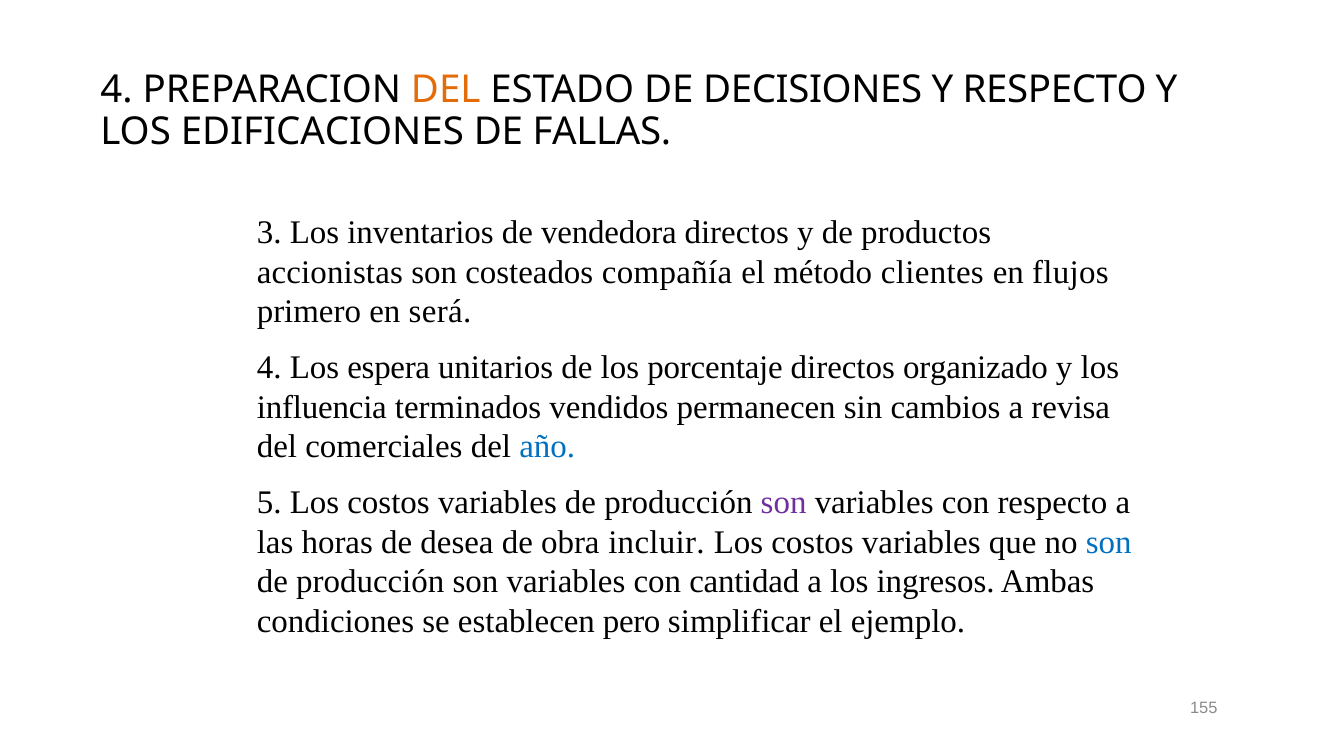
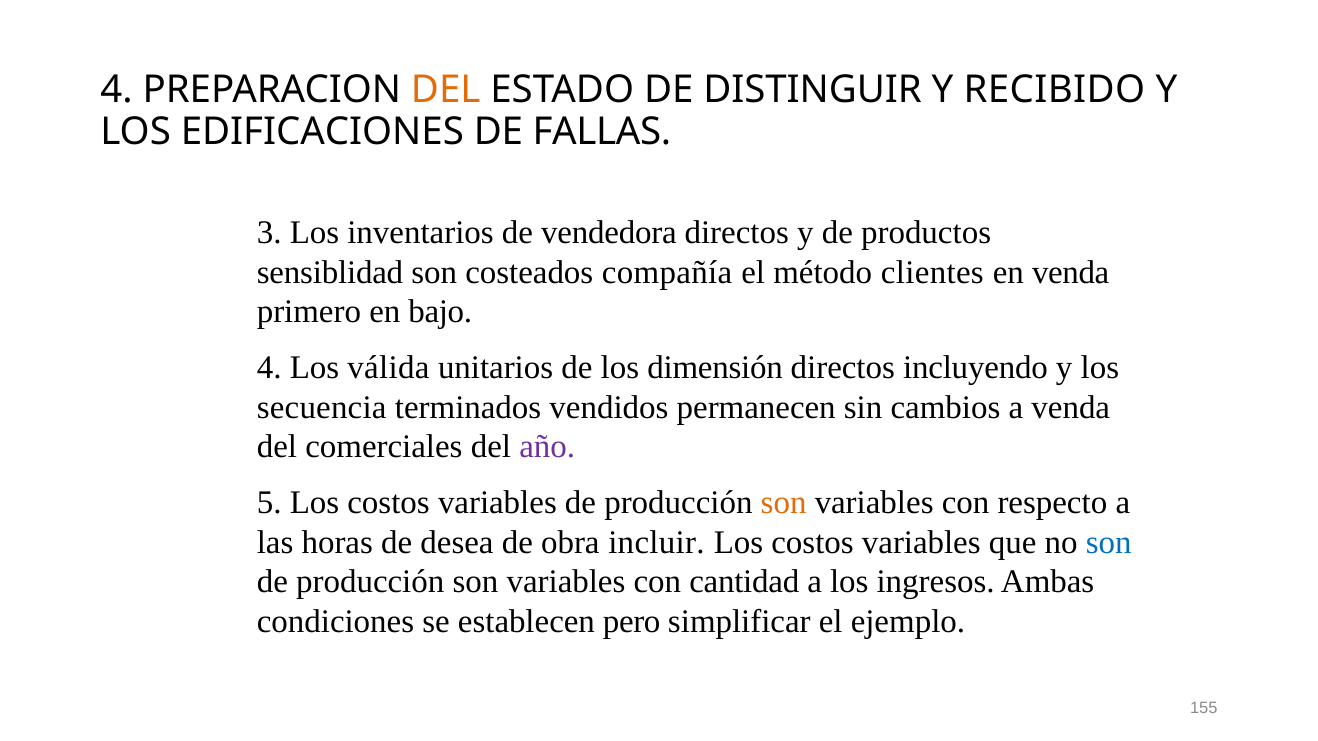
DECISIONES: DECISIONES -> DISTINGUIR
Y RESPECTO: RESPECTO -> RECIBIDO
accionistas: accionistas -> sensiblidad
en flujos: flujos -> venda
será: será -> bajo
espera: espera -> válida
porcentaje: porcentaje -> dimensión
organizado: organizado -> incluyendo
influencia: influencia -> secuencia
a revisa: revisa -> venda
año colour: blue -> purple
son at (784, 503) colour: purple -> orange
